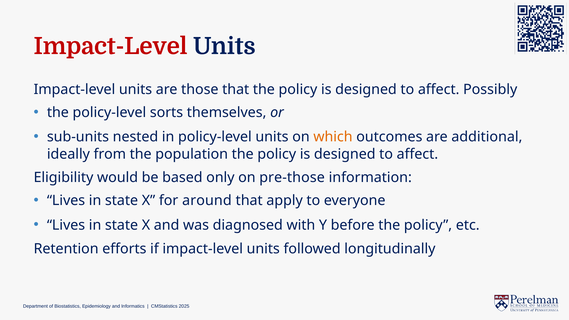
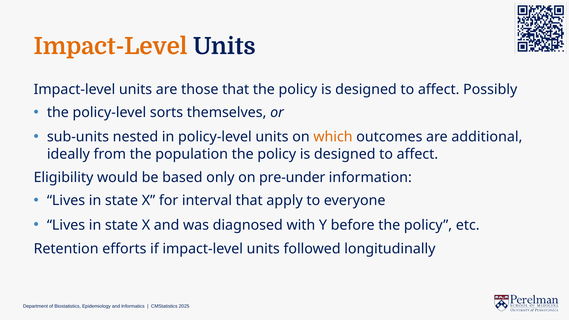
Impact-Level at (111, 46) colour: red -> orange
pre-those: pre-those -> pre-under
around: around -> interval
